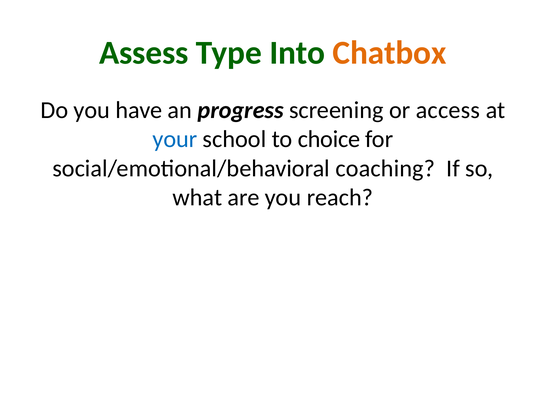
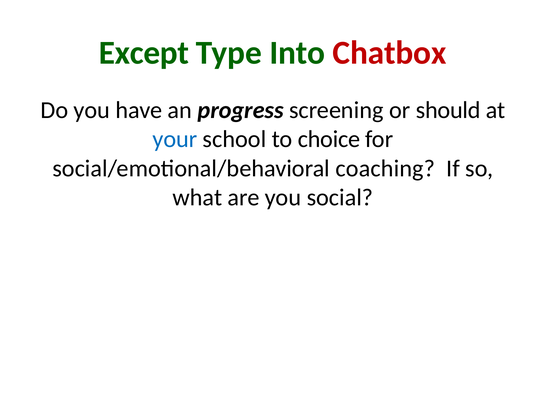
Assess: Assess -> Except
Chatbox colour: orange -> red
access: access -> should
reach: reach -> social
